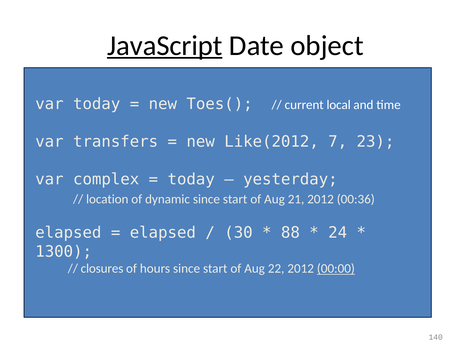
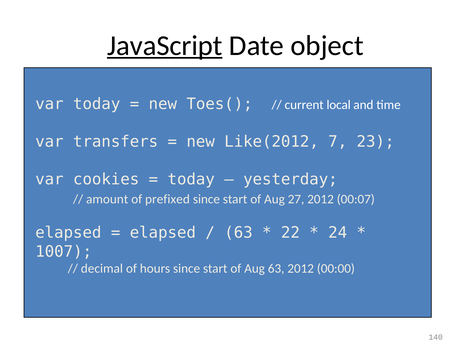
complex: complex -> cookies
location: location -> amount
dynamic: dynamic -> prefixed
21: 21 -> 27
00:36: 00:36 -> 00:07
30 at (238, 233): 30 -> 63
88: 88 -> 22
1300: 1300 -> 1007
closures: closures -> decimal
Aug 22: 22 -> 63
00:00 underline: present -> none
